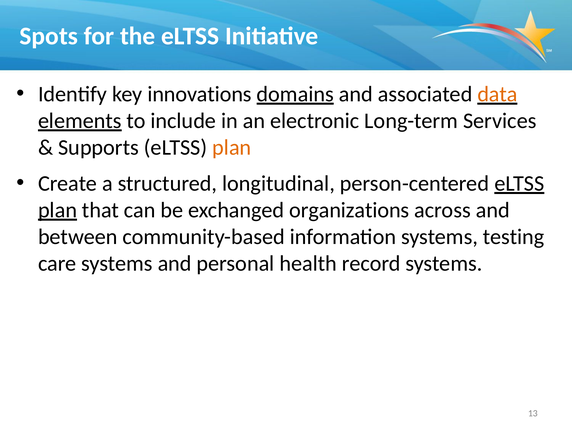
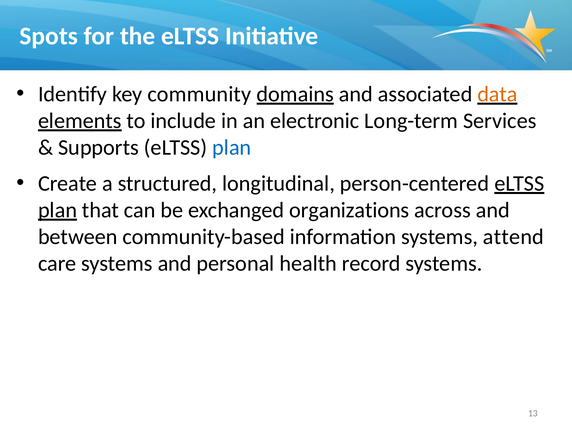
innovations: innovations -> community
plan at (232, 147) colour: orange -> blue
testing: testing -> attend
